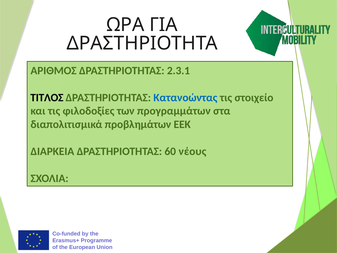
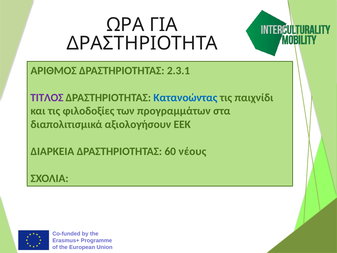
ΤΙΤΛΟΣ colour: black -> purple
στοιχείο: στοιχείο -> παιχνίδι
προβλημάτων: προβλημάτων -> αξιολογήσουν
